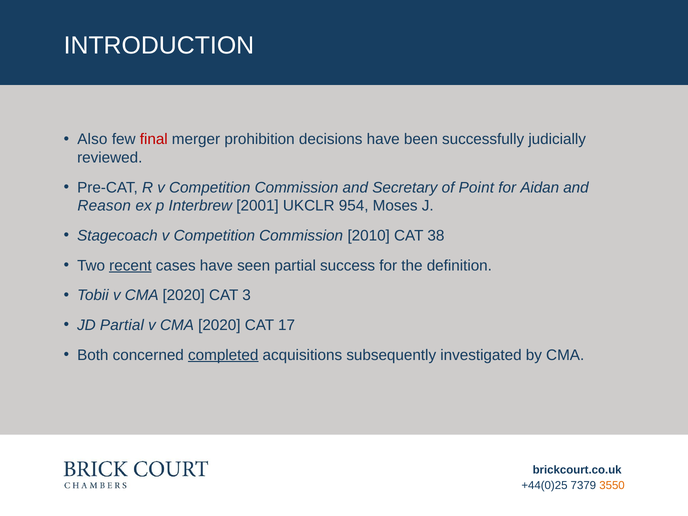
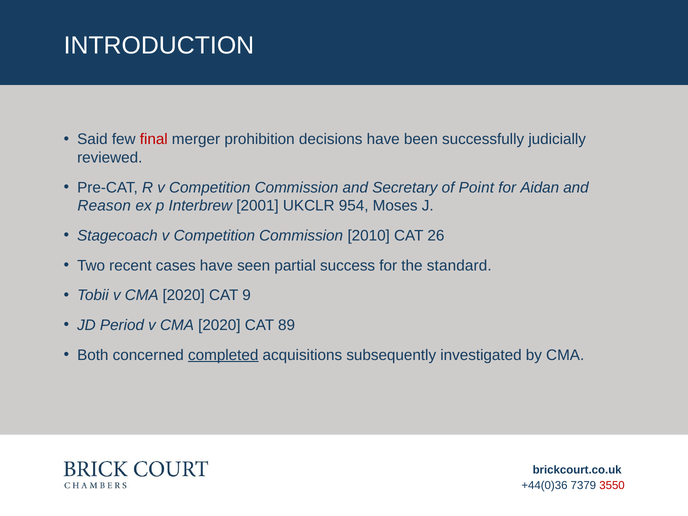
Also: Also -> Said
38: 38 -> 26
recent underline: present -> none
definition: definition -> standard
3: 3 -> 9
JD Partial: Partial -> Period
17: 17 -> 89
+44(0)25: +44(0)25 -> +44(0)36
3550 colour: orange -> red
